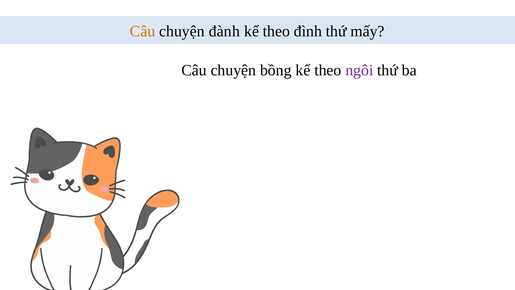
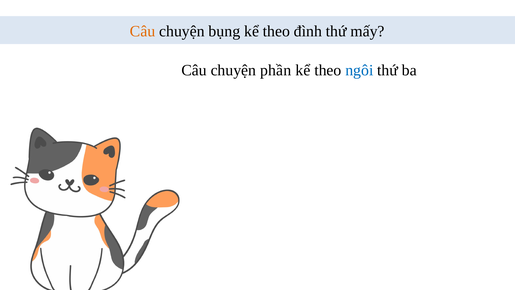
đành: đành -> bụng
bồng: bồng -> phần
ngôi colour: purple -> blue
